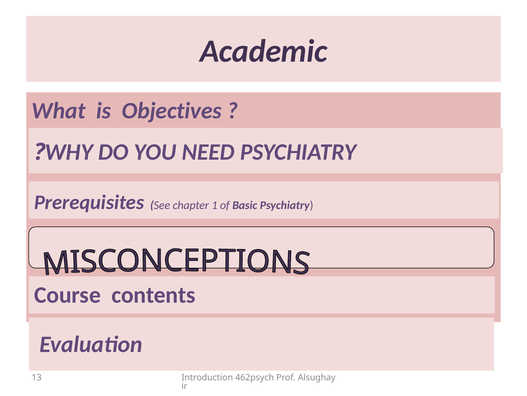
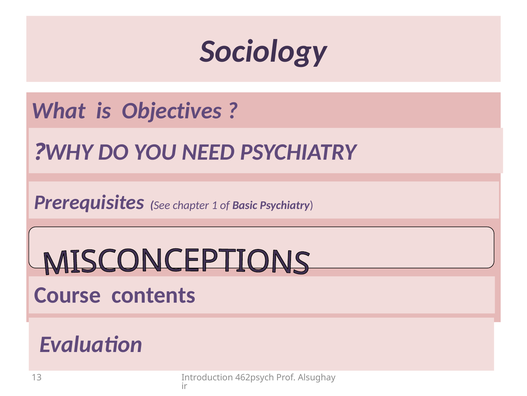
Academic: Academic -> Sociology
